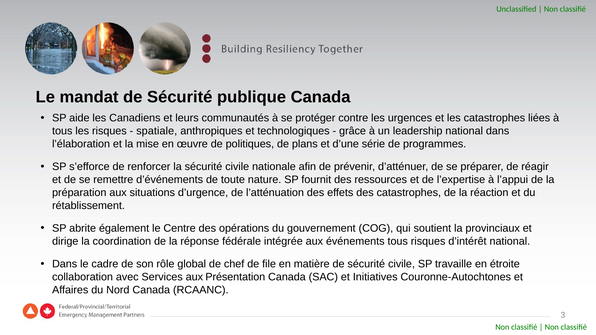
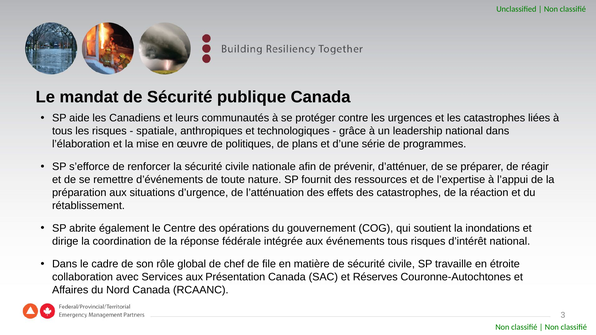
provinciaux: provinciaux -> inondations
Initiatives: Initiatives -> Réserves
